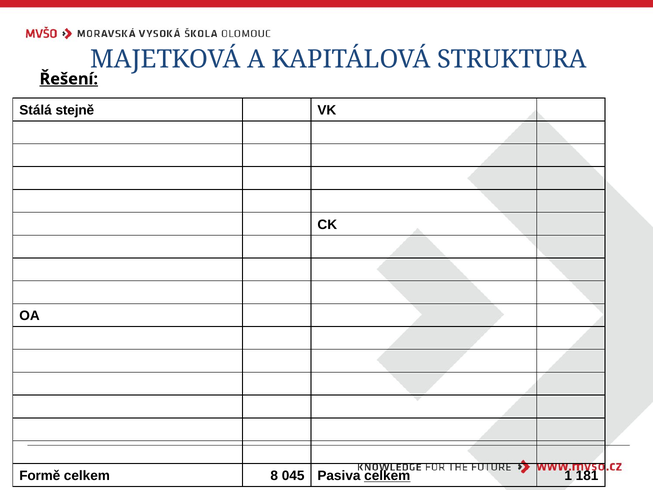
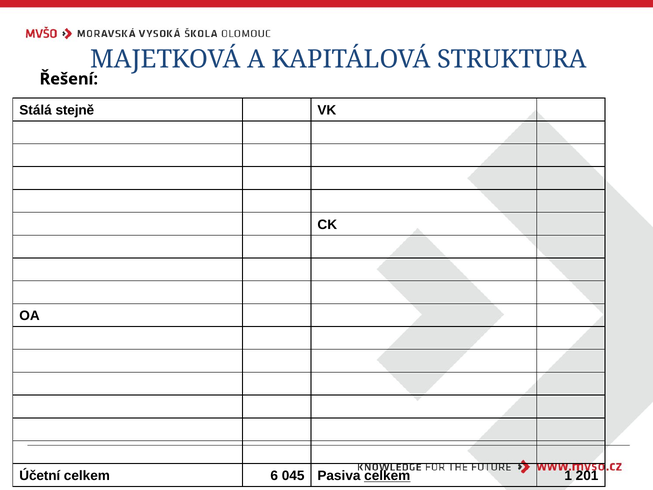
Řešení underline: present -> none
Formě: Formě -> Účetní
8: 8 -> 6
181: 181 -> 201
